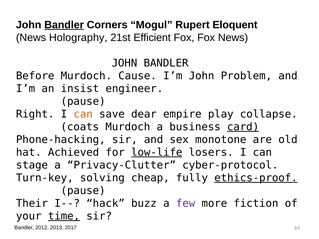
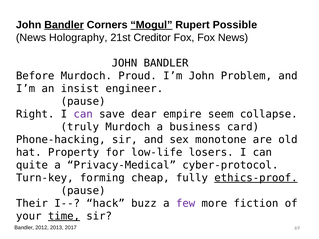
Mogul underline: none -> present
Eloquent: Eloquent -> Possible
Efficient: Efficient -> Creditor
Cause: Cause -> Proud
can at (83, 114) colour: orange -> purple
play: play -> seem
coats: coats -> truly
card underline: present -> none
Achieved: Achieved -> Property
low-life underline: present -> none
stage: stage -> quite
Privacy-Clutter: Privacy-Clutter -> Privacy-Medical
solving: solving -> forming
